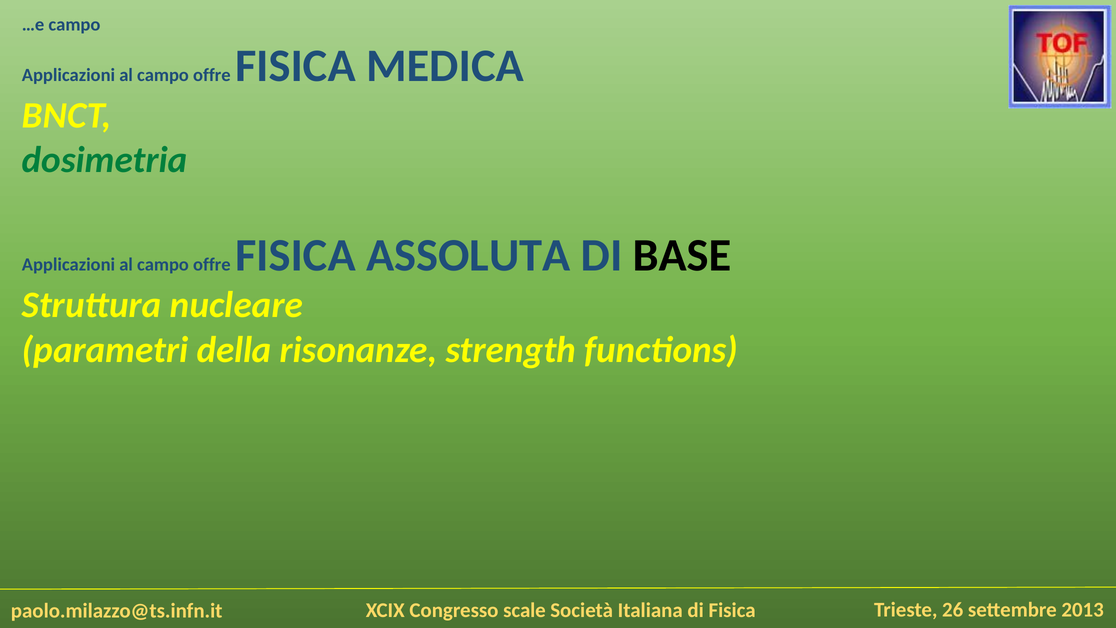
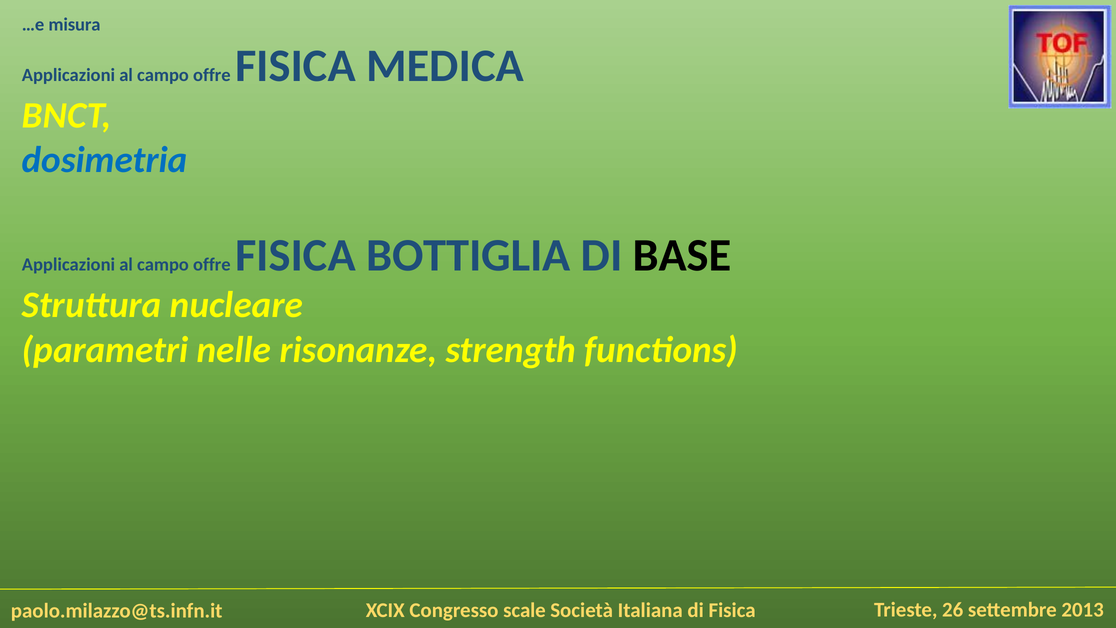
…e campo: campo -> misura
dosimetria colour: green -> blue
ASSOLUTA: ASSOLUTA -> BOTTIGLIA
della: della -> nelle
